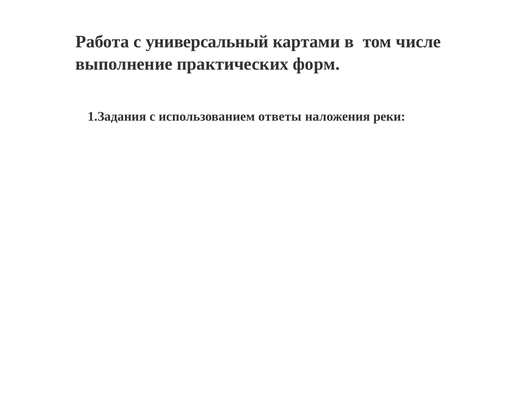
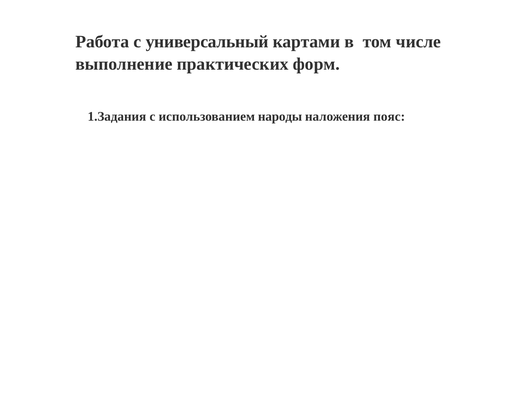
ответы: ответы -> народы
реки: реки -> пояс
